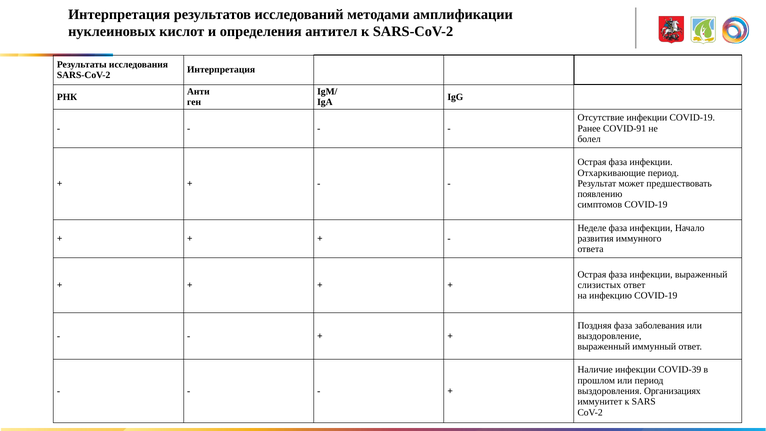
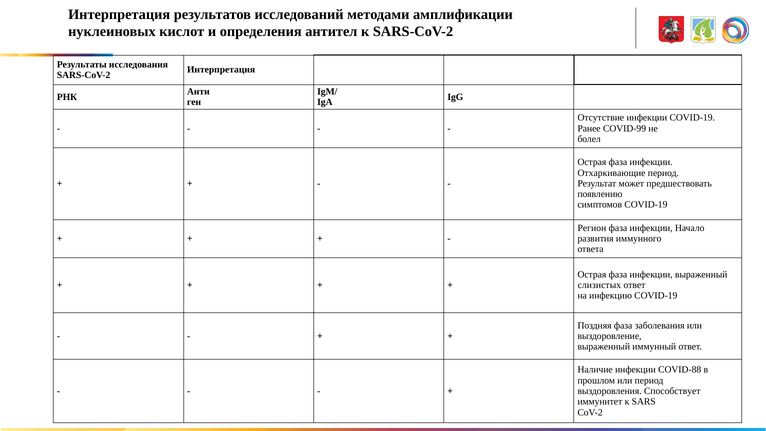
COVID-91: COVID-91 -> COVID-99
Неделе: Неделе -> Регион
COVID-39: COVID-39 -> COVID-88
Организациях: Организациях -> Способствует
